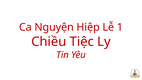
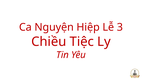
1: 1 -> 3
